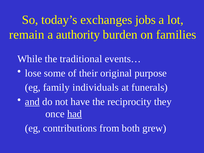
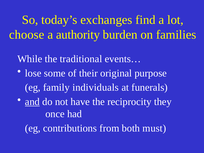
jobs: jobs -> find
remain: remain -> choose
had underline: present -> none
grew: grew -> must
